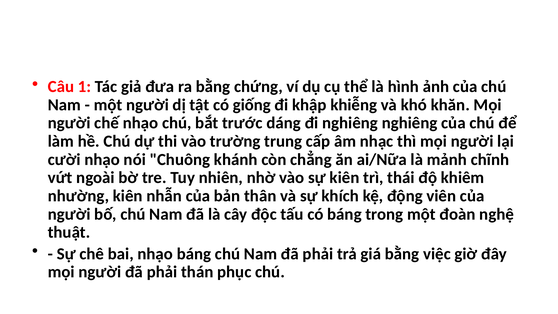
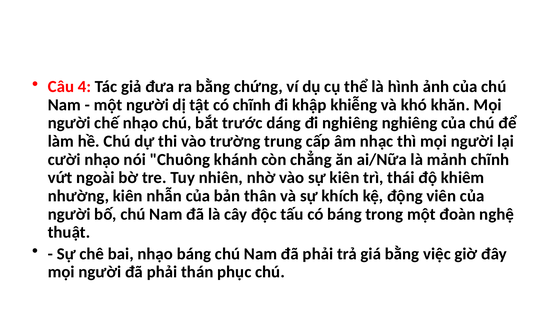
1: 1 -> 4
có giống: giống -> chĩnh
